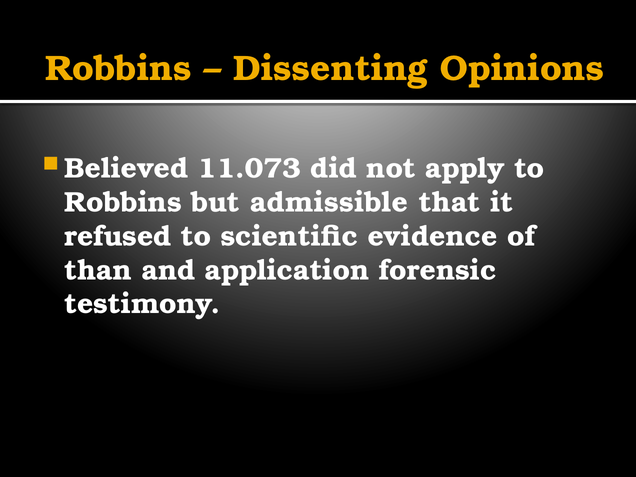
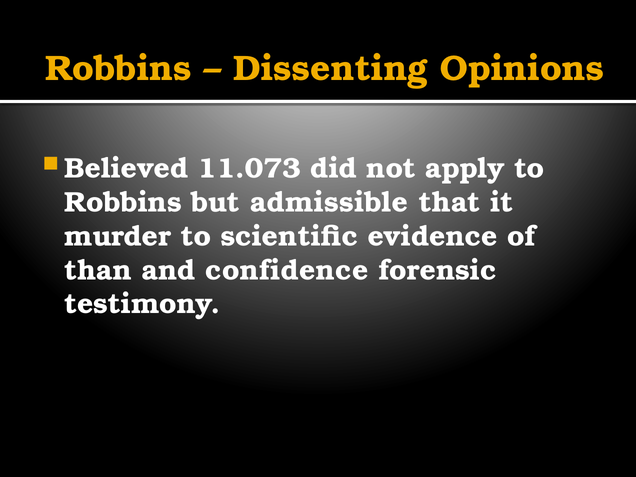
refused: refused -> murder
application: application -> confidence
